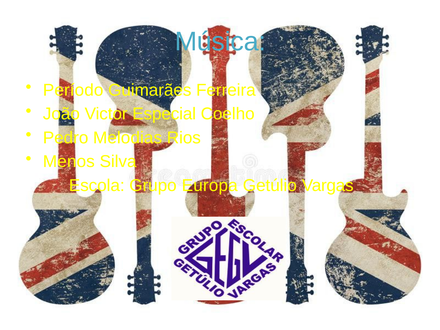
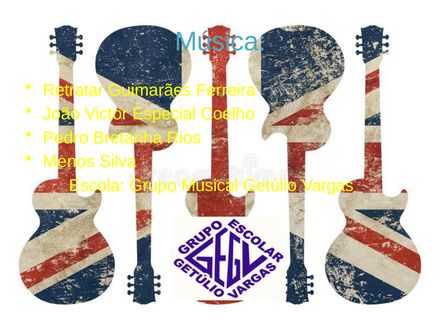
Período: Período -> Retratar
Melodias: Melodias -> Bretanha
Europa: Europa -> Musical
